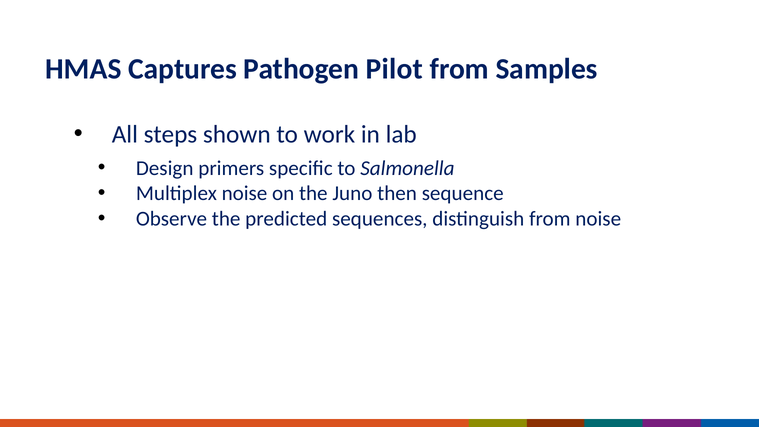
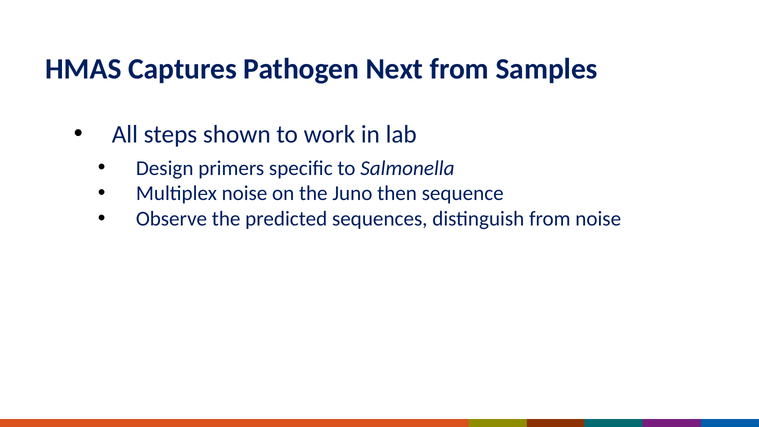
Pilot: Pilot -> Next
